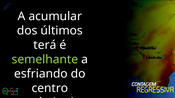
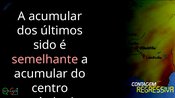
terá: terá -> sido
semelhante colour: light green -> pink
esfriando at (41, 74): esfriando -> acumular
